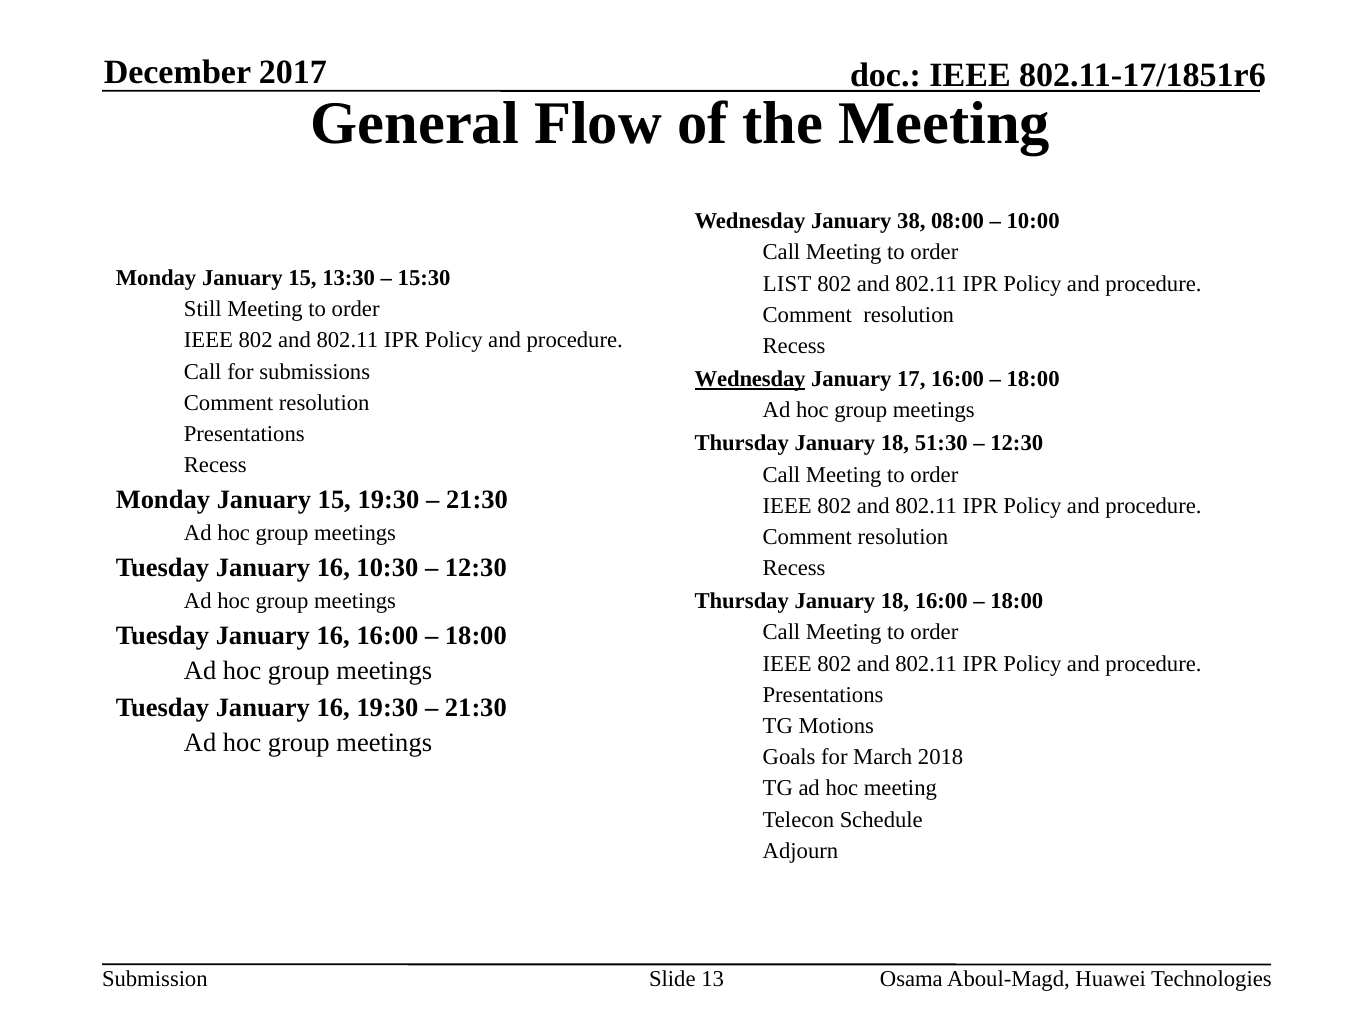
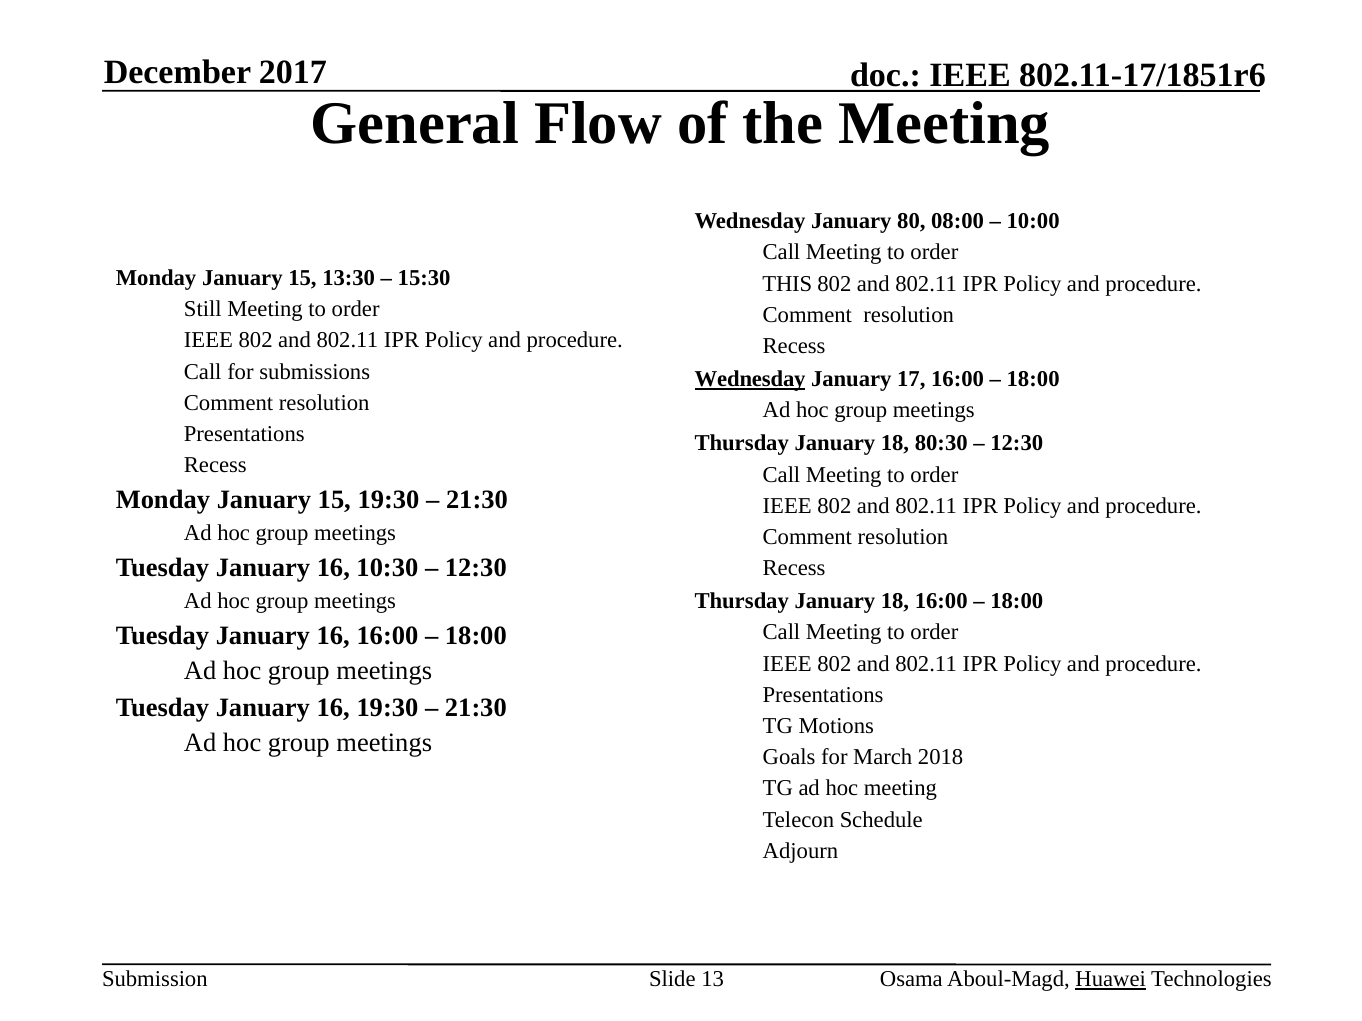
38: 38 -> 80
LIST: LIST -> THIS
51:30: 51:30 -> 80:30
Huawei underline: none -> present
